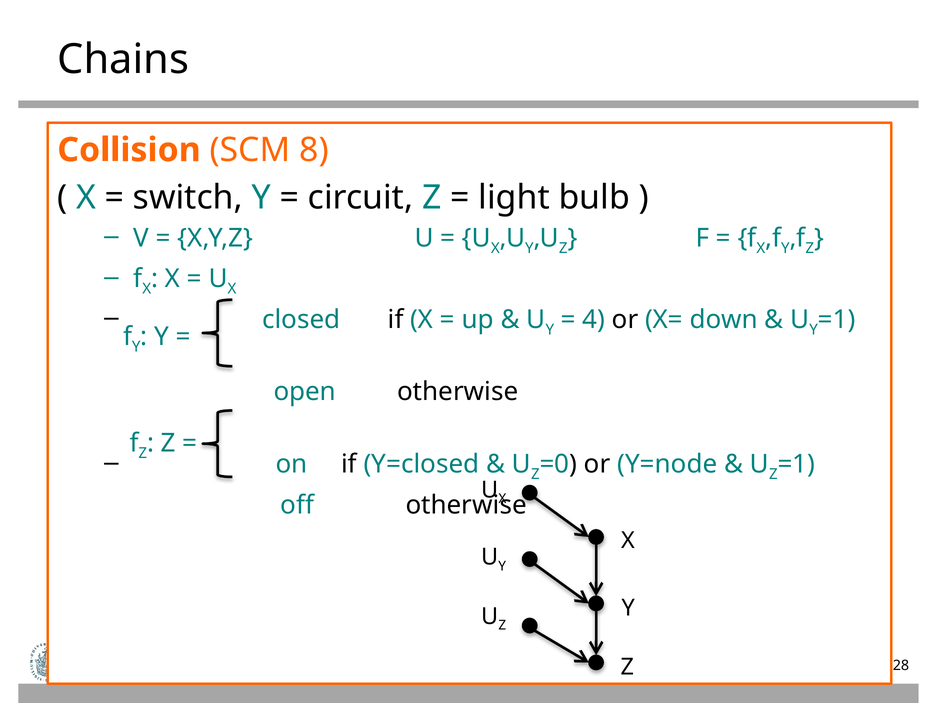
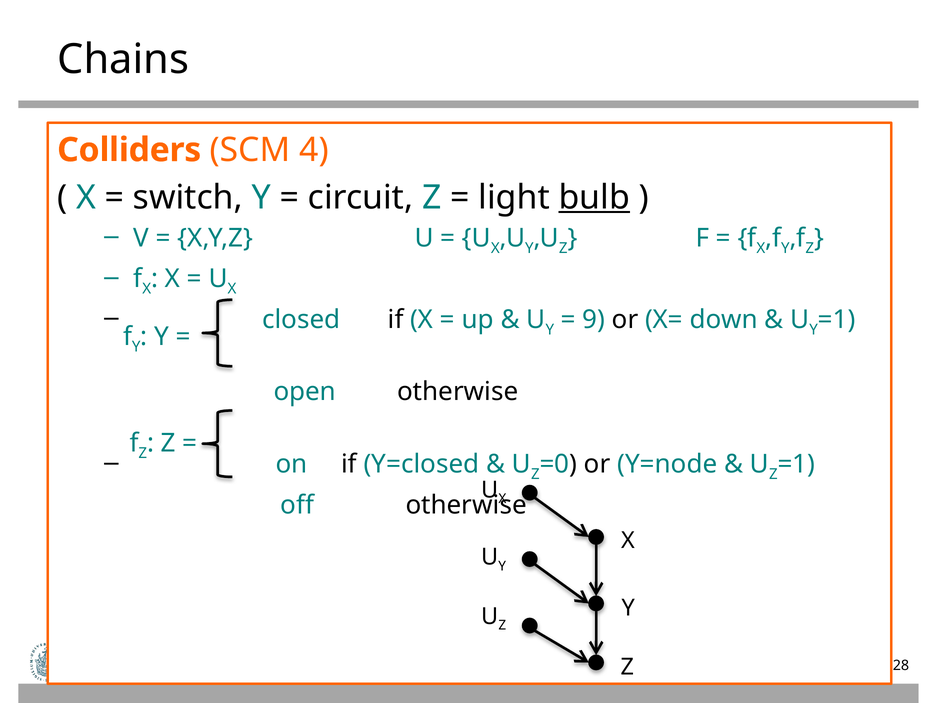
Collision: Collision -> Colliders
8: 8 -> 4
bulb underline: none -> present
4: 4 -> 9
